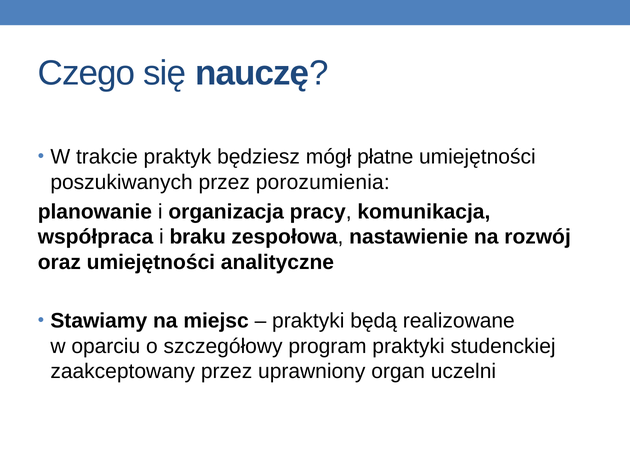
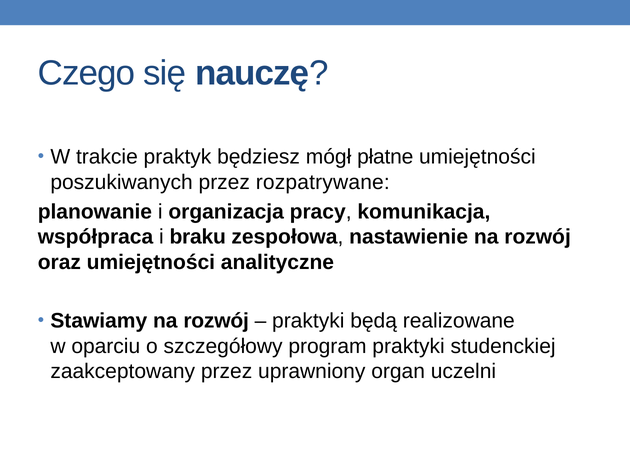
porozumienia: porozumienia -> rozpatrywane
Stawiamy na miejsc: miejsc -> rozwój
